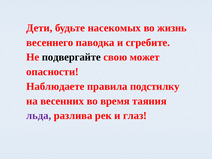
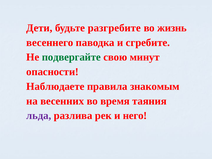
насекомых: насекомых -> разгребите
подвергайте colour: black -> green
может: может -> минут
подстилку: подстилку -> знакомым
глаз: глаз -> него
